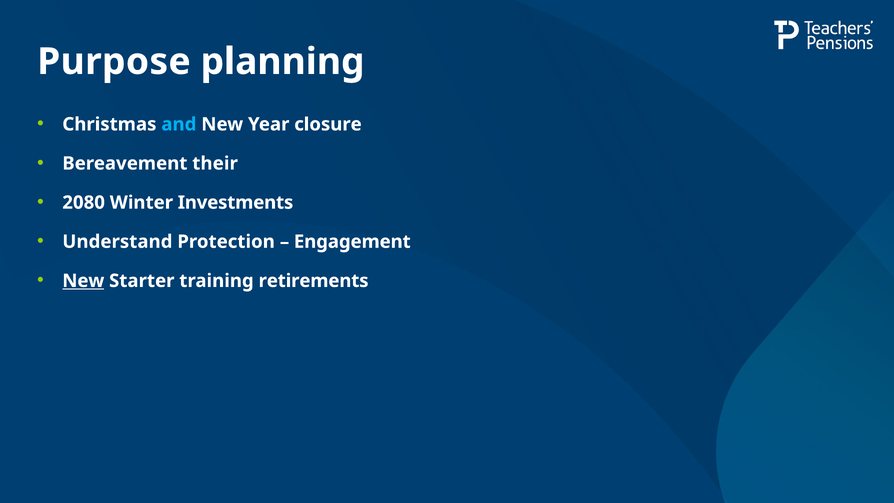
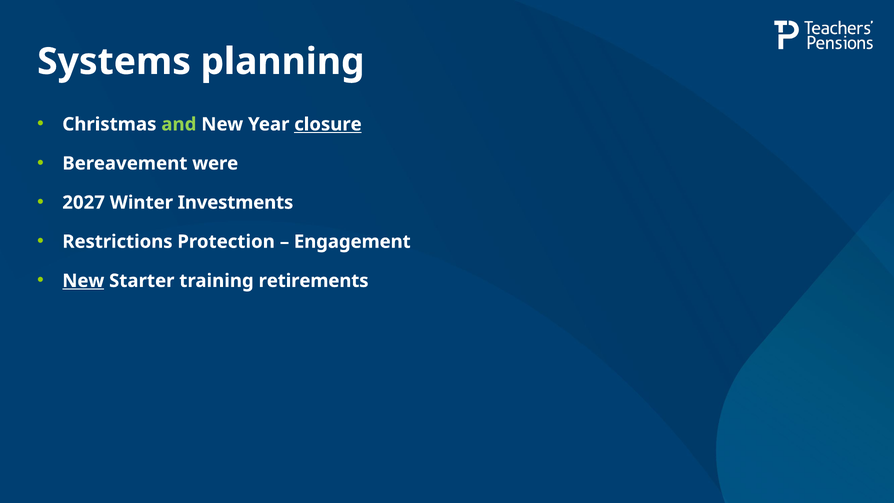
Purpose: Purpose -> Systems
and colour: light blue -> light green
closure underline: none -> present
their: their -> were
2080: 2080 -> 2027
Understand: Understand -> Restrictions
